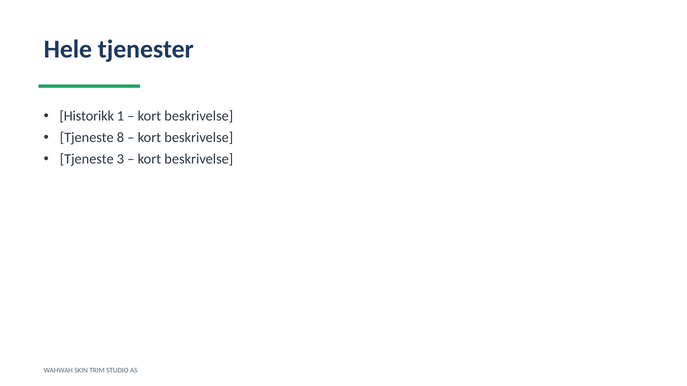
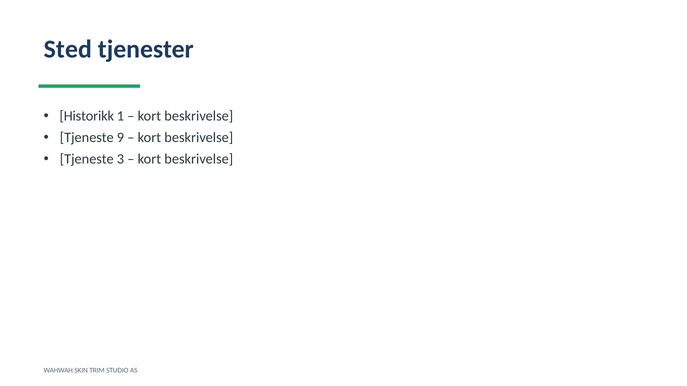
Hele: Hele -> Sted
8: 8 -> 9
